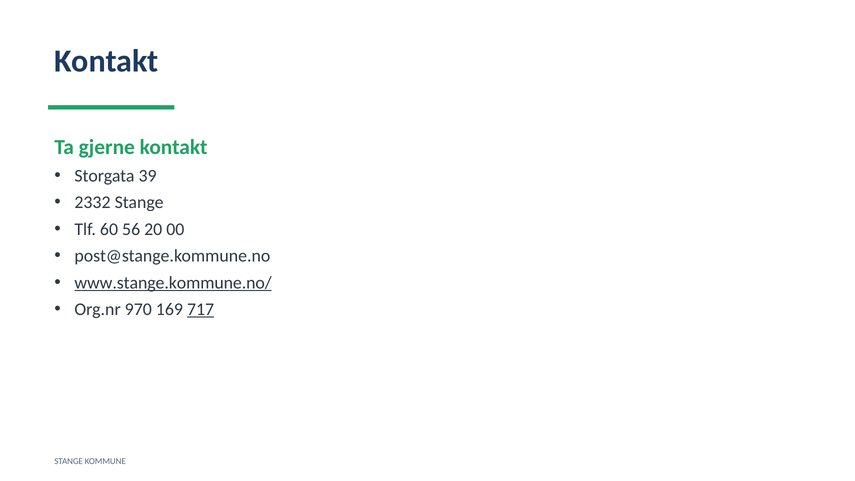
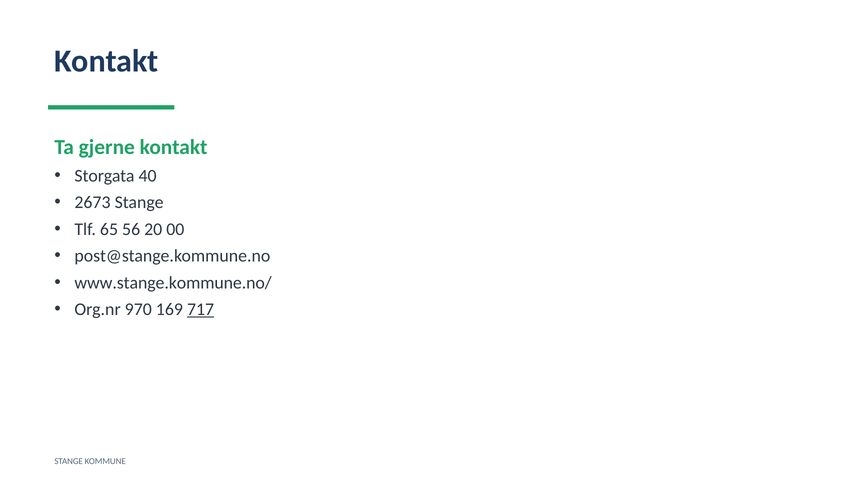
39: 39 -> 40
2332: 2332 -> 2673
60: 60 -> 65
www.stange.kommune.no/ underline: present -> none
